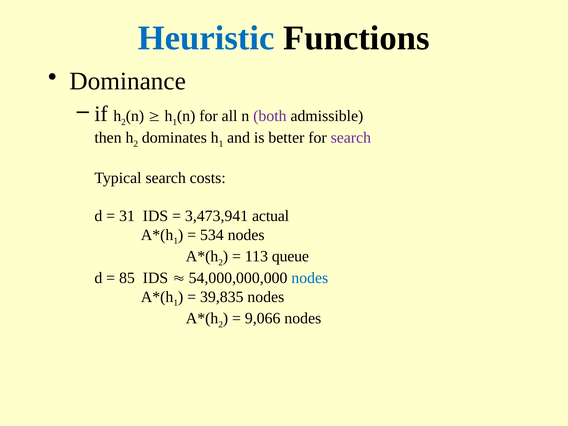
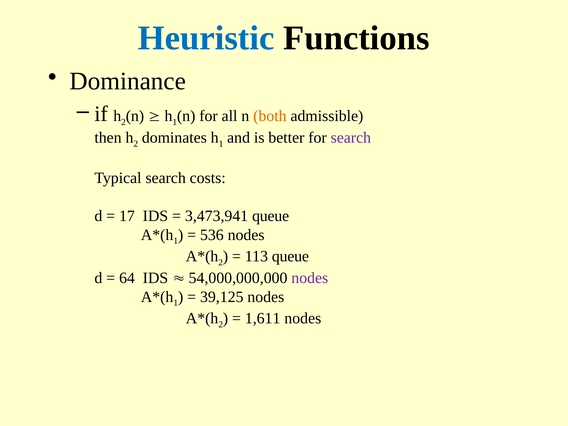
both colour: purple -> orange
31: 31 -> 17
3,473,941 actual: actual -> queue
534: 534 -> 536
85: 85 -> 64
nodes at (310, 278) colour: blue -> purple
39,835: 39,835 -> 39,125
9,066: 9,066 -> 1,611
